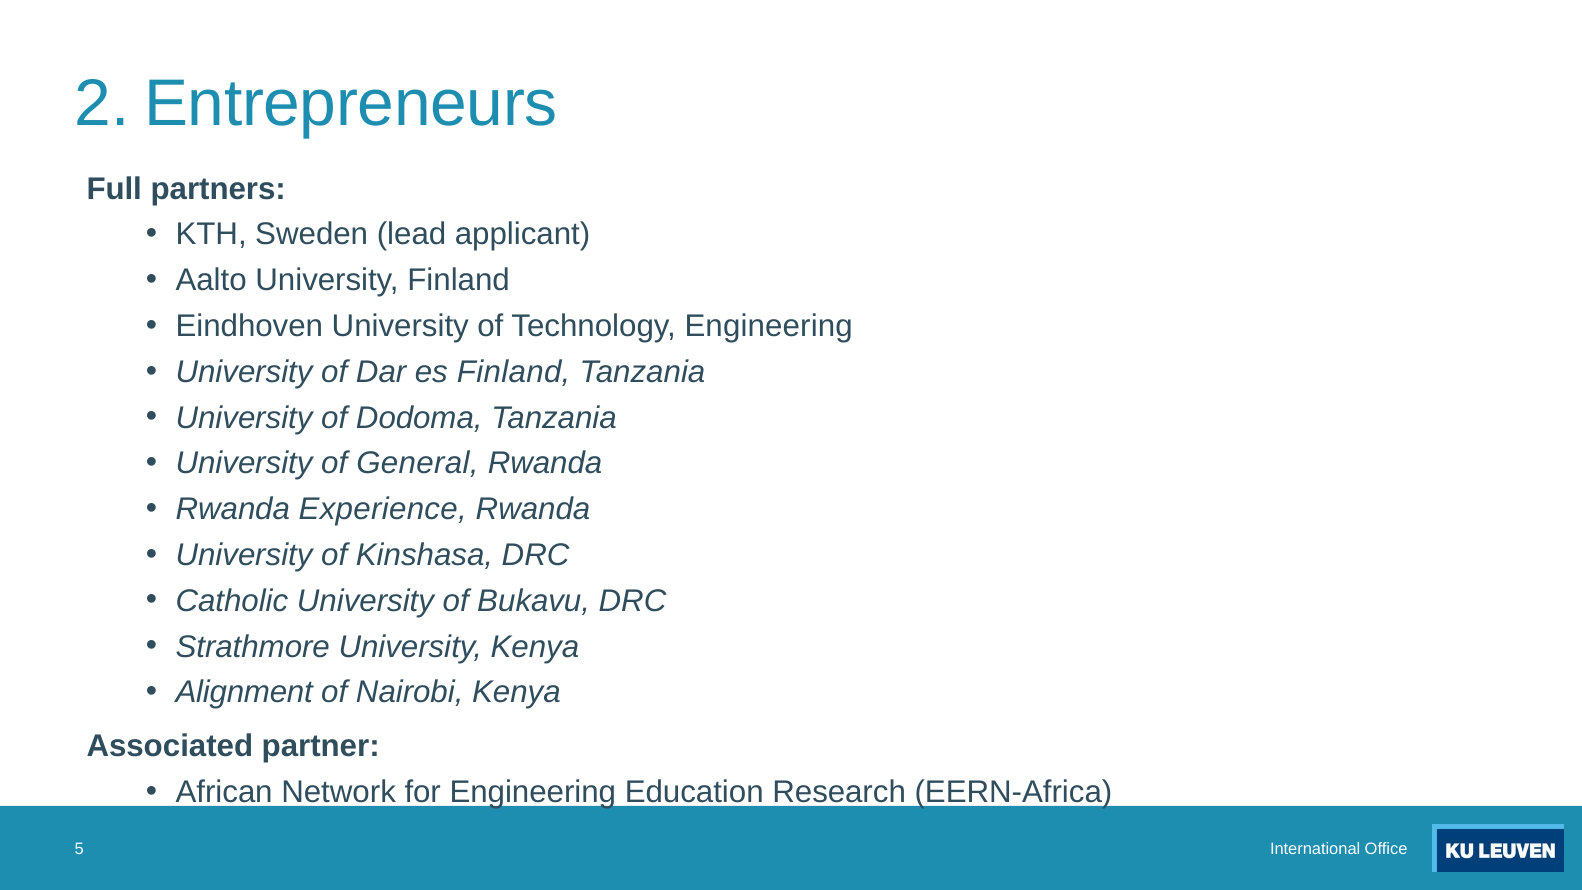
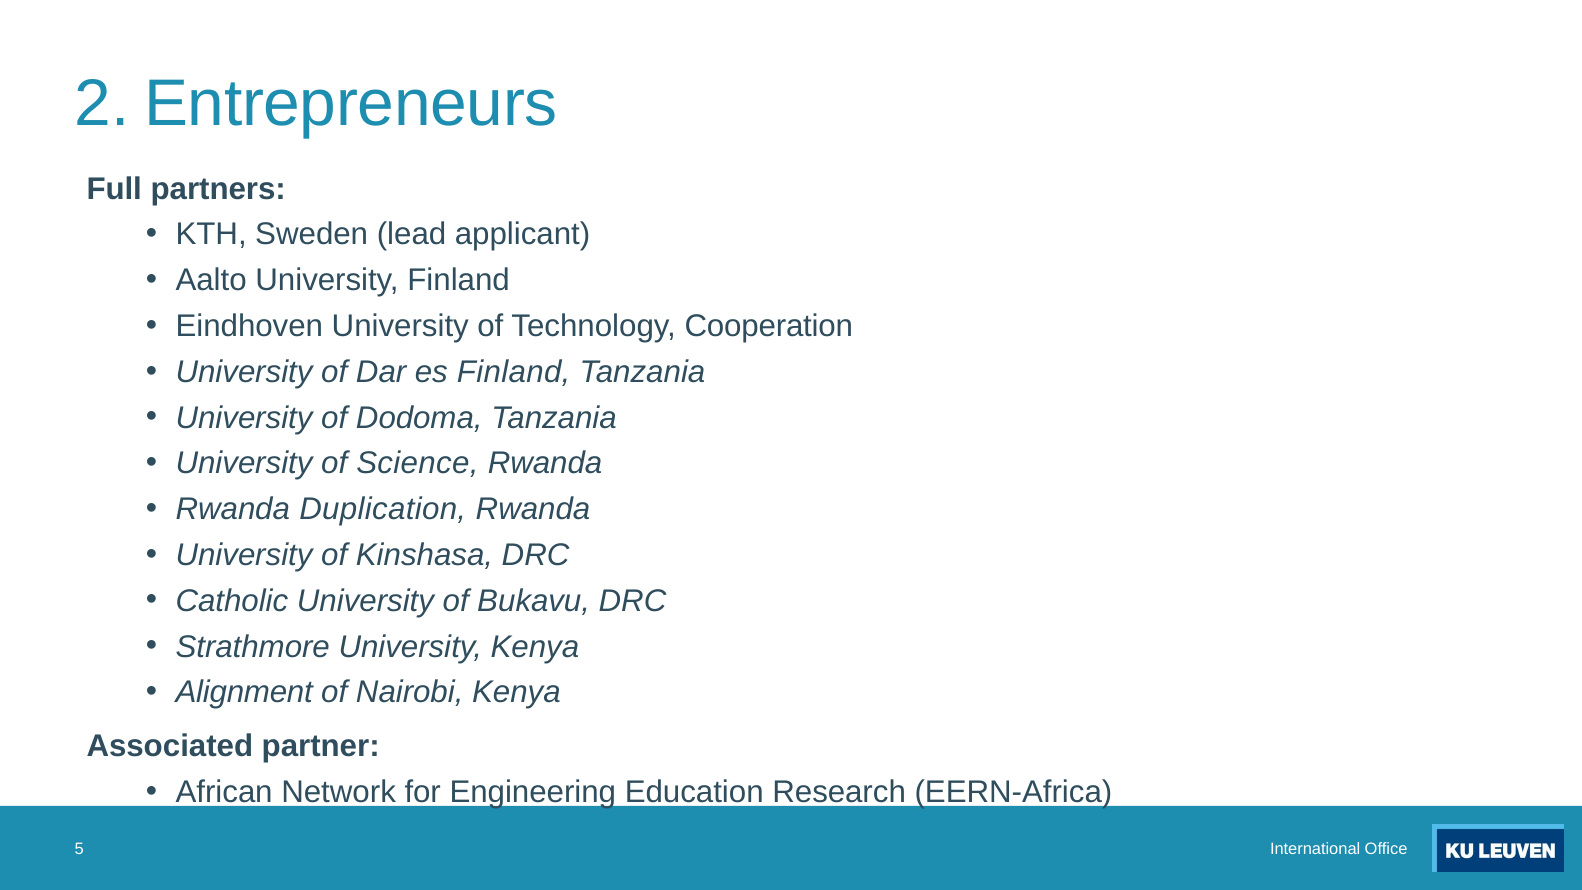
Technology Engineering: Engineering -> Cooperation
General: General -> Science
Experience: Experience -> Duplication
